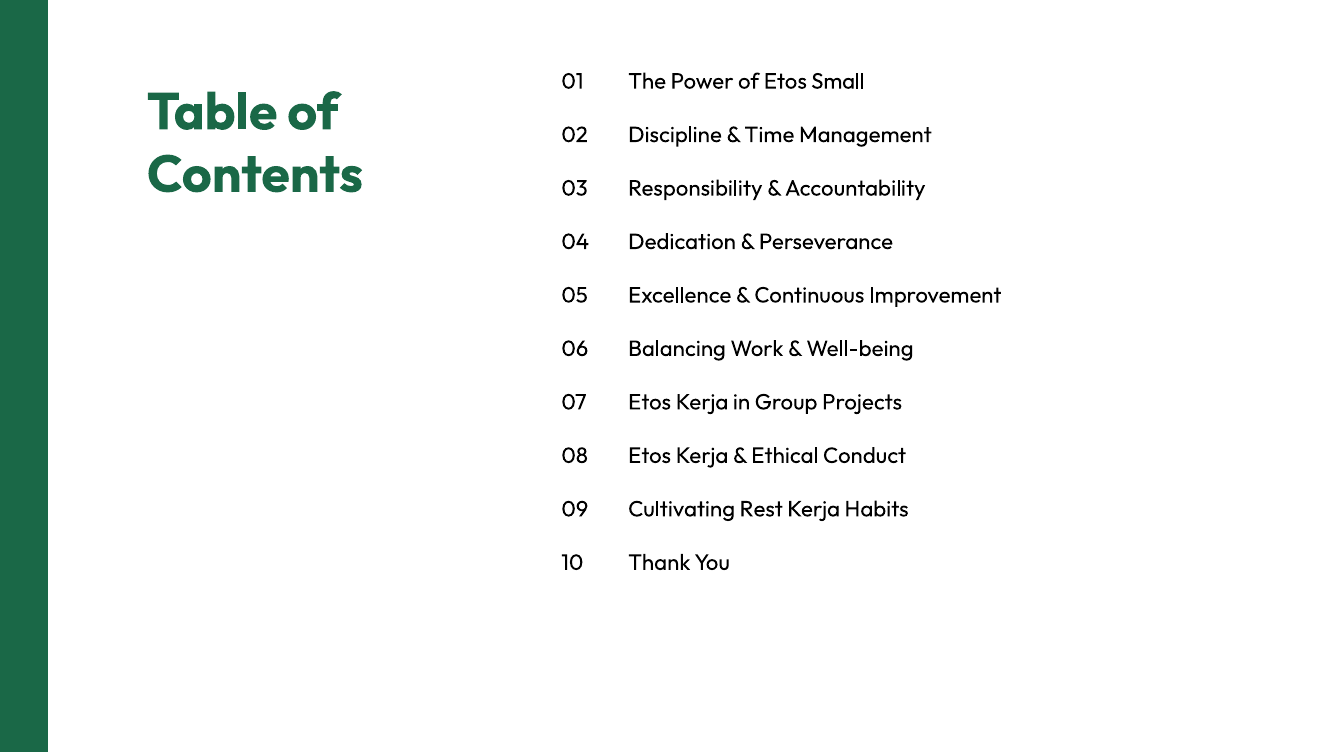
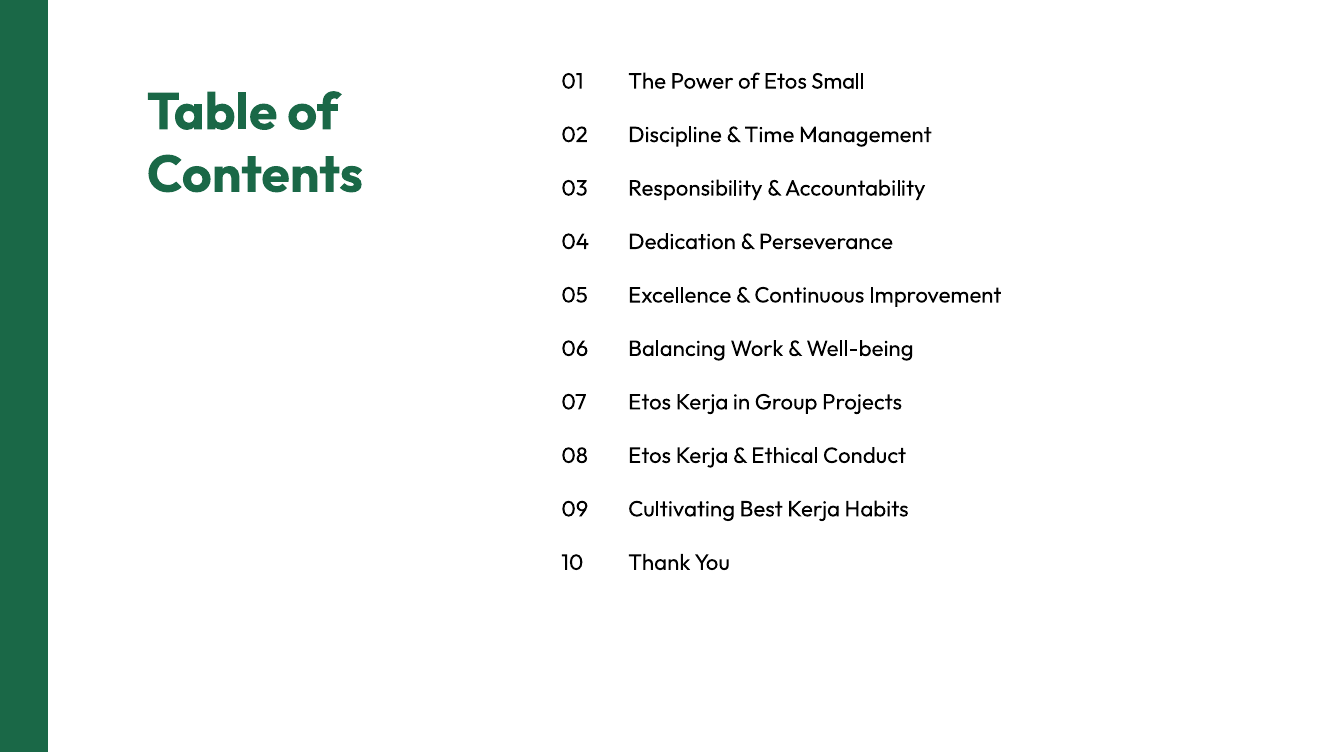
Rest: Rest -> Best
